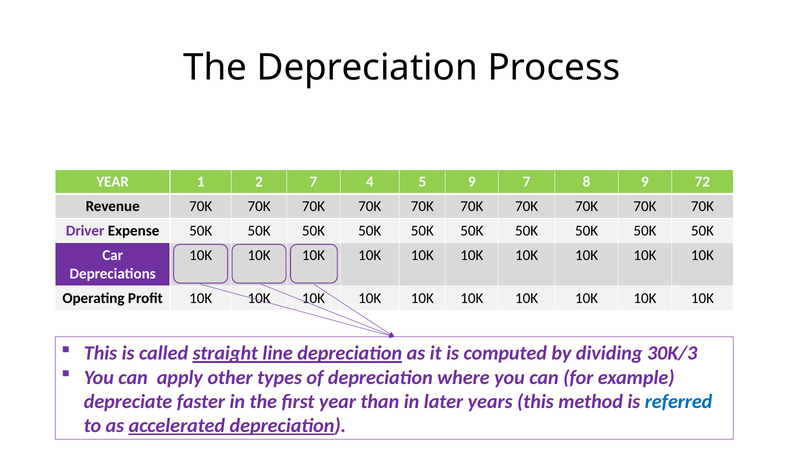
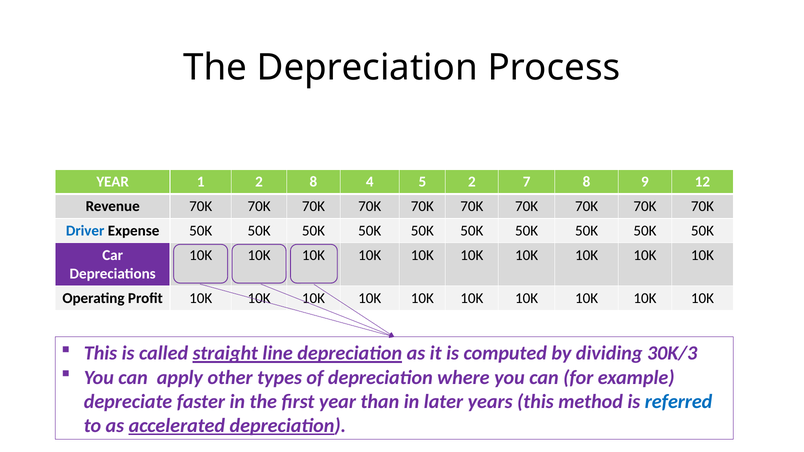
2 7: 7 -> 8
5 9: 9 -> 2
72: 72 -> 12
Driver colour: purple -> blue
